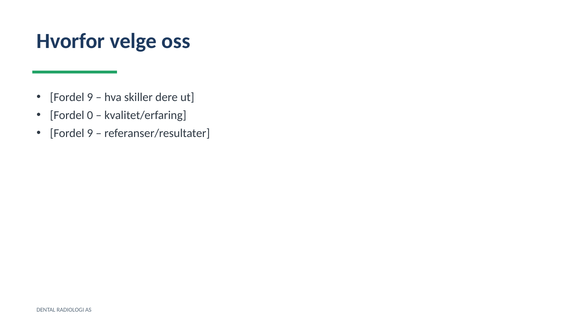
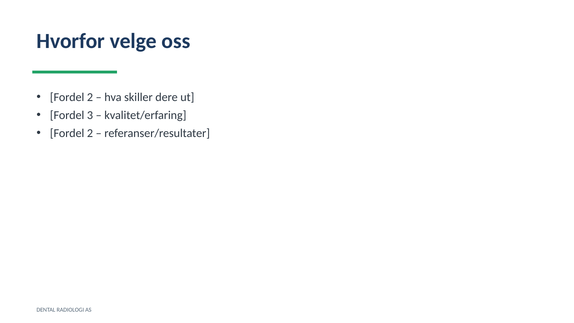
9 at (90, 97): 9 -> 2
0: 0 -> 3
9 at (90, 133): 9 -> 2
